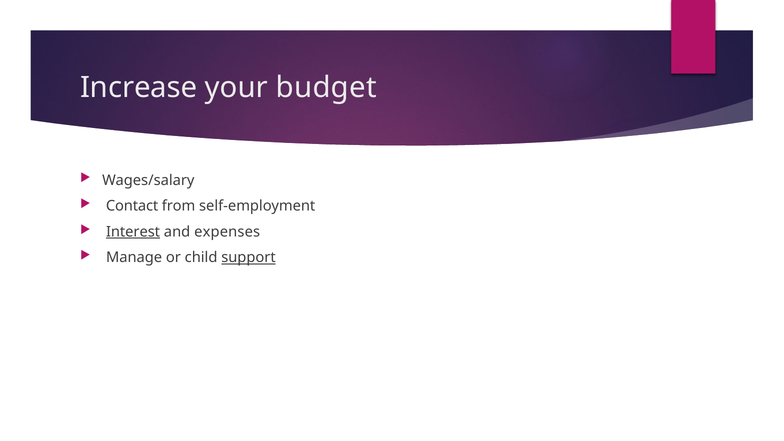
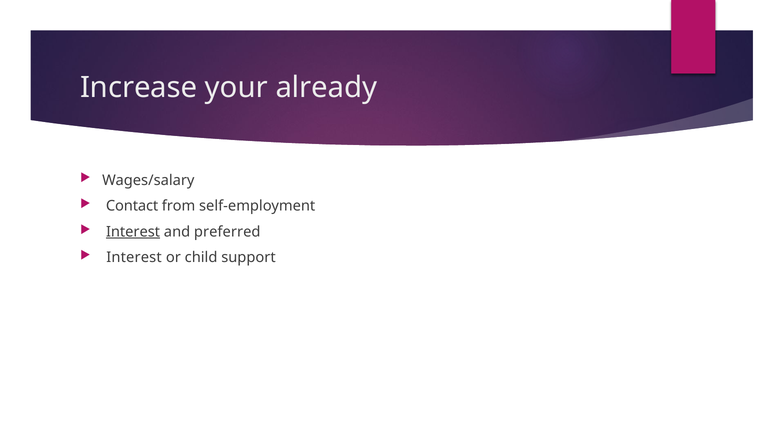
budget: budget -> already
expenses: expenses -> preferred
Manage at (134, 258): Manage -> Interest
support underline: present -> none
